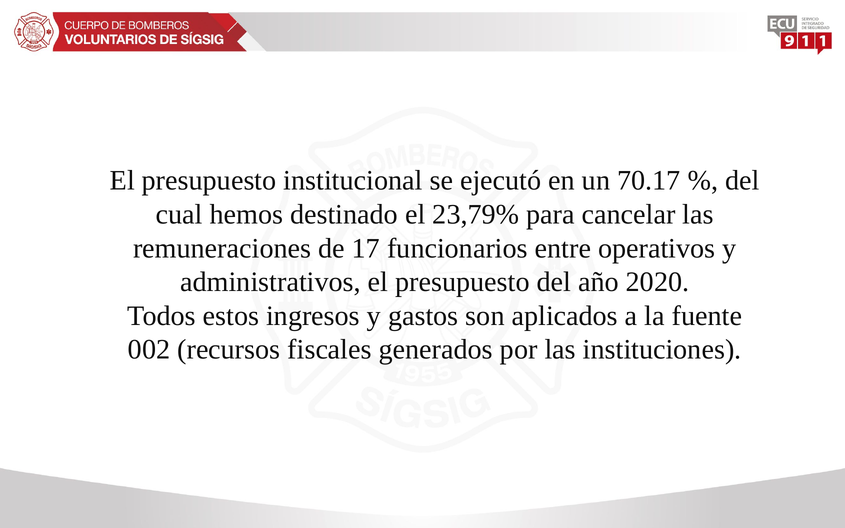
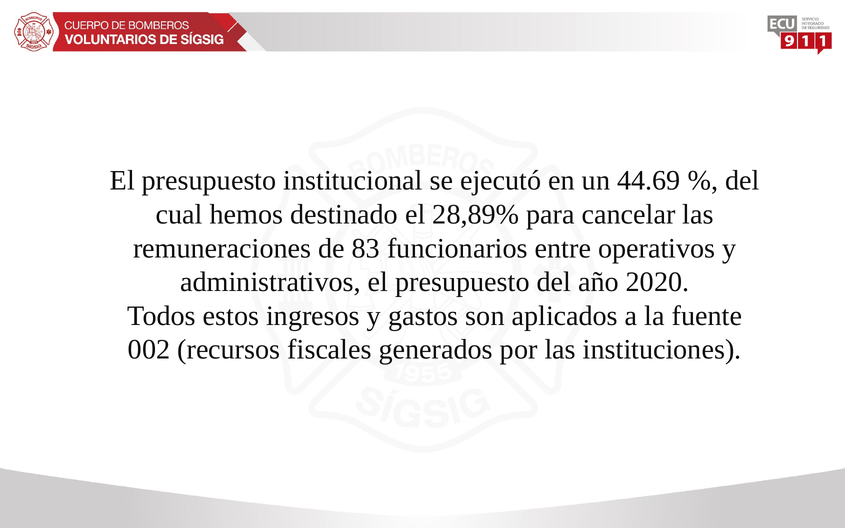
70.17: 70.17 -> 44.69
23,79%: 23,79% -> 28,89%
17: 17 -> 83
